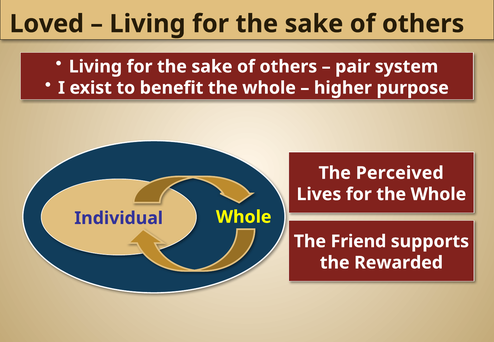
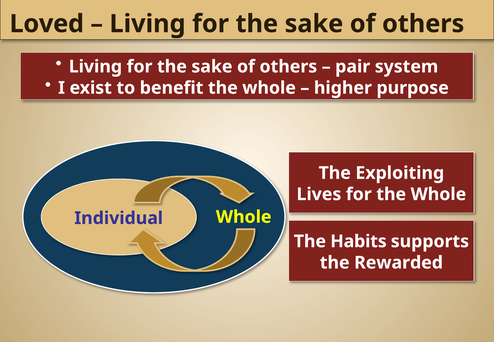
Perceived: Perceived -> Exploiting
Friend: Friend -> Habits
